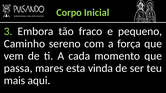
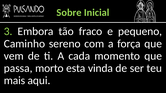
Corpo: Corpo -> Sobre
mares: mares -> morto
